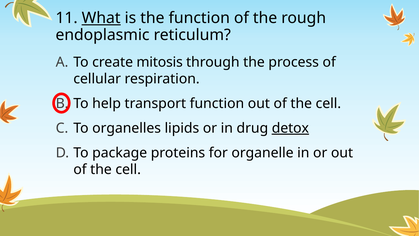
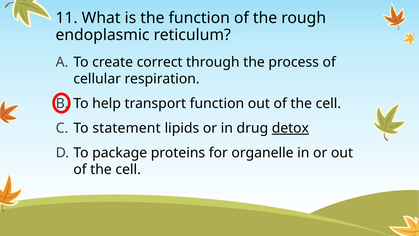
What underline: present -> none
mitosis: mitosis -> correct
organelles: organelles -> statement
